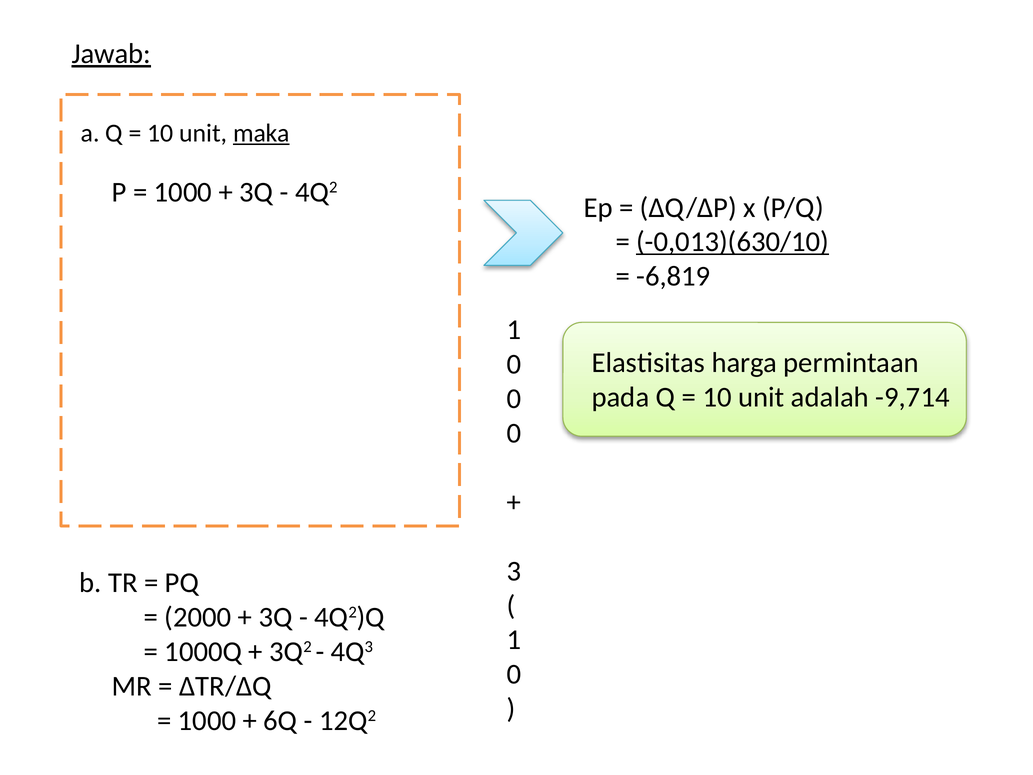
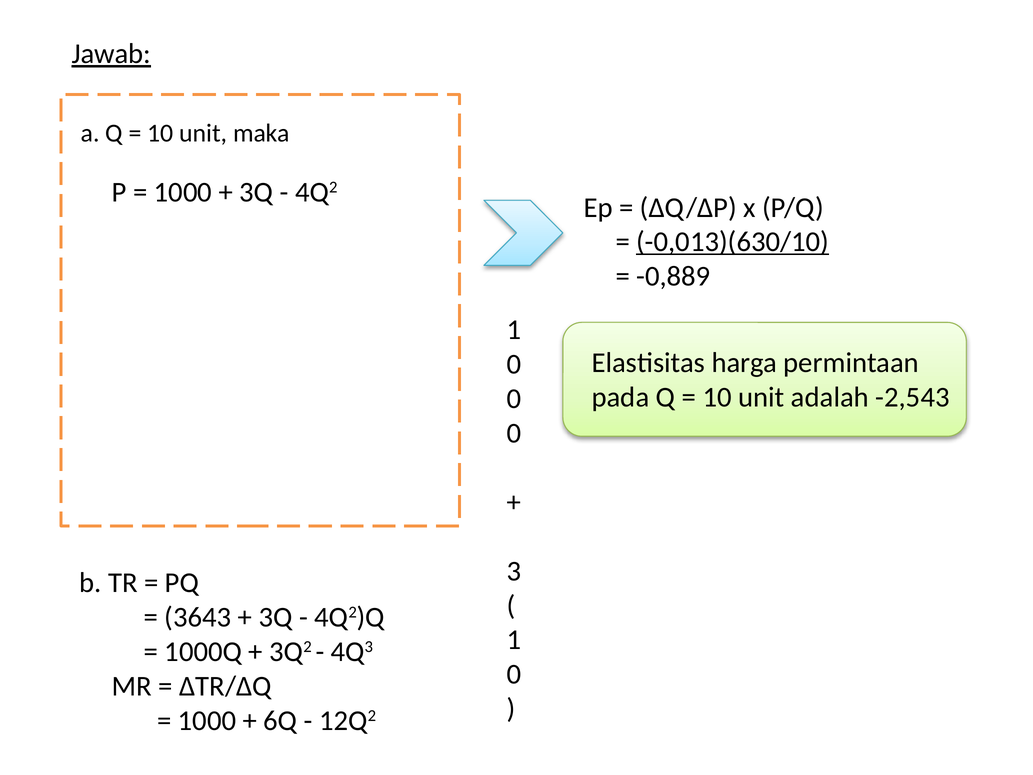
maka underline: present -> none
-6,819: -6,819 -> -0,889
-9,714: -9,714 -> -2,543
2000: 2000 -> 3643
